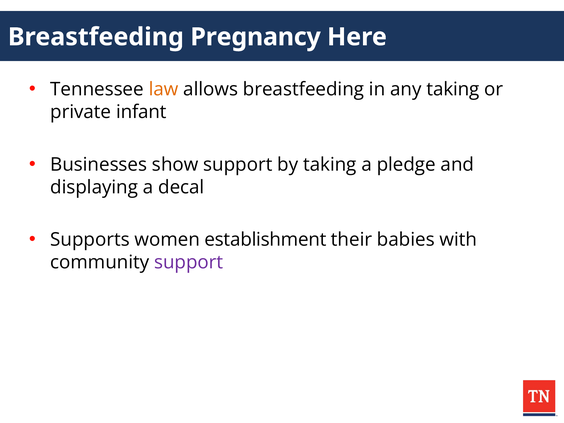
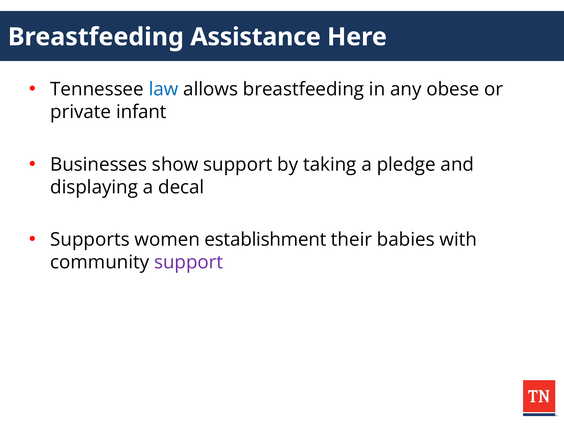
Pregnancy: Pregnancy -> Assistance
law colour: orange -> blue
any taking: taking -> obese
